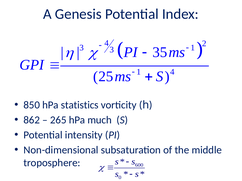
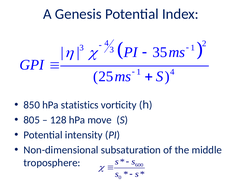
862: 862 -> 805
265: 265 -> 128
much: much -> move
